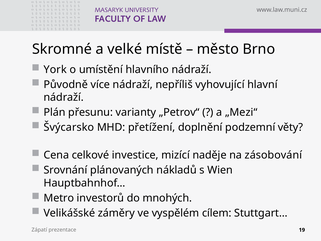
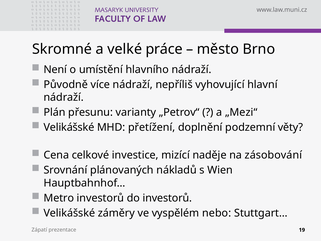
místě: místě -> práce
York: York -> Není
Švýcarsko at (69, 127): Švýcarsko -> Velikášské
do mnohých: mnohých -> investorů
cílem: cílem -> nebo
